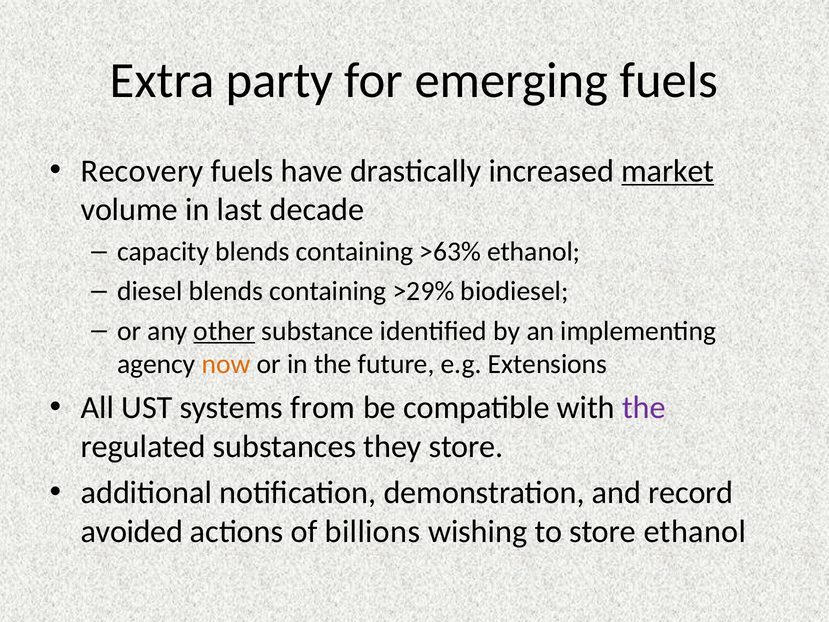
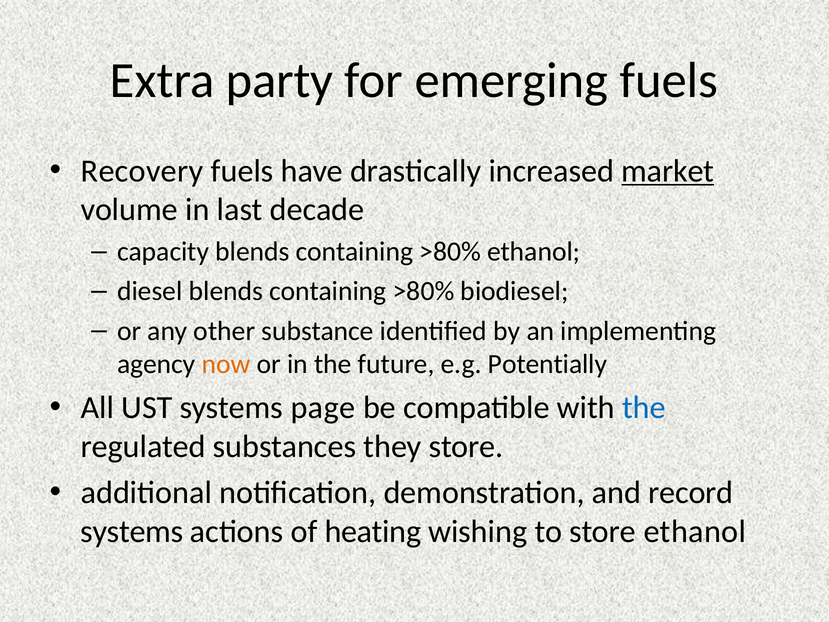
>63% at (450, 252): >63% -> >80%
diesel blends containing >29%: >29% -> >80%
other underline: present -> none
Extensions: Extensions -> Potentially
from: from -> page
the at (644, 408) colour: purple -> blue
avoided at (132, 531): avoided -> systems
billions: billions -> heating
